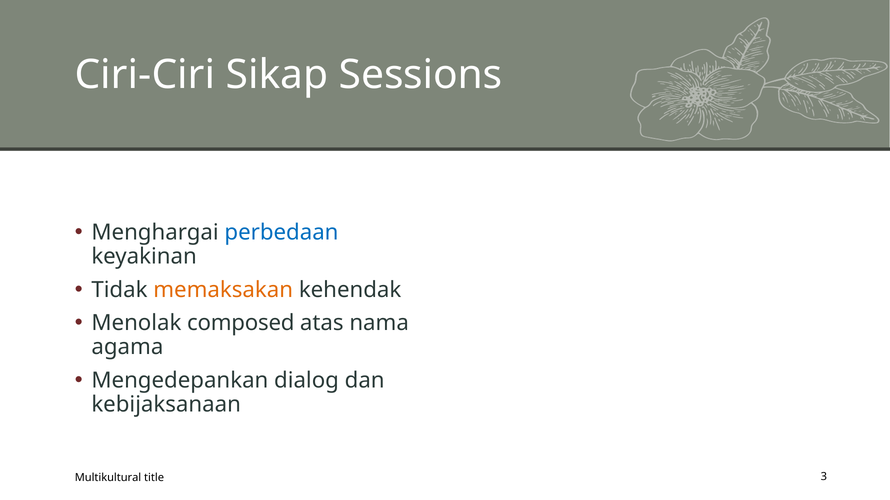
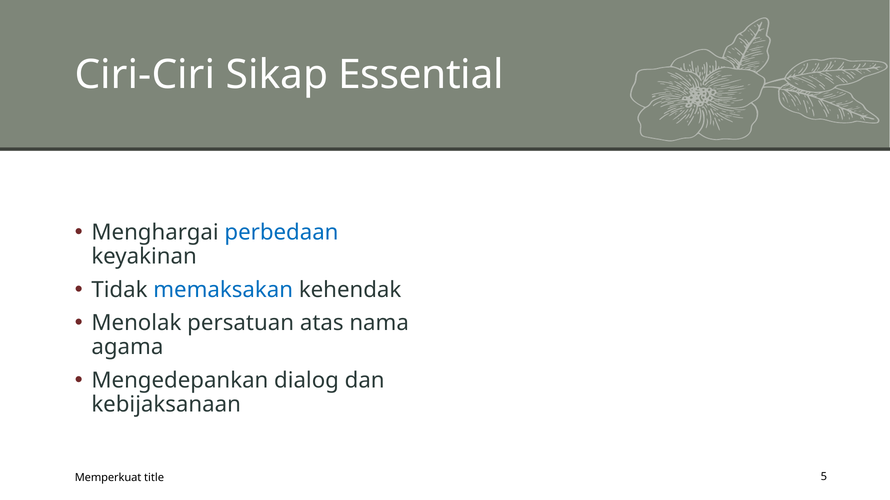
Sessions: Sessions -> Essential
memaksakan colour: orange -> blue
composed: composed -> persatuan
Multikultural: Multikultural -> Memperkuat
3: 3 -> 5
